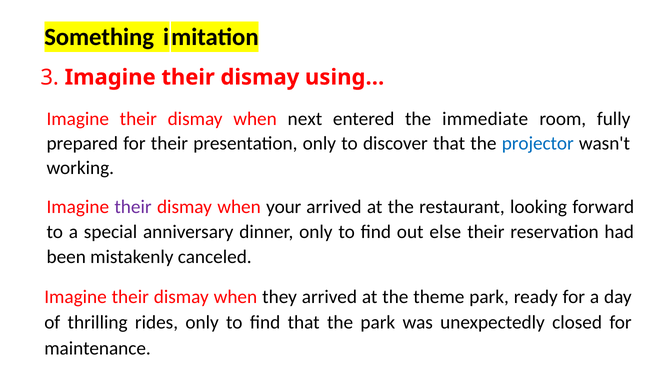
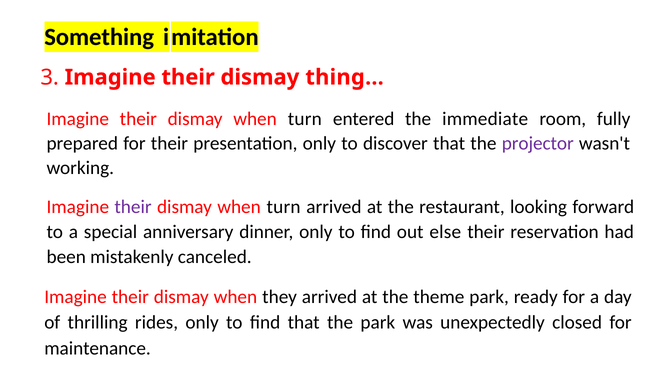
using…: using… -> thing…
next at (305, 119): next -> turn
projector colour: blue -> purple
your at (284, 207): your -> turn
